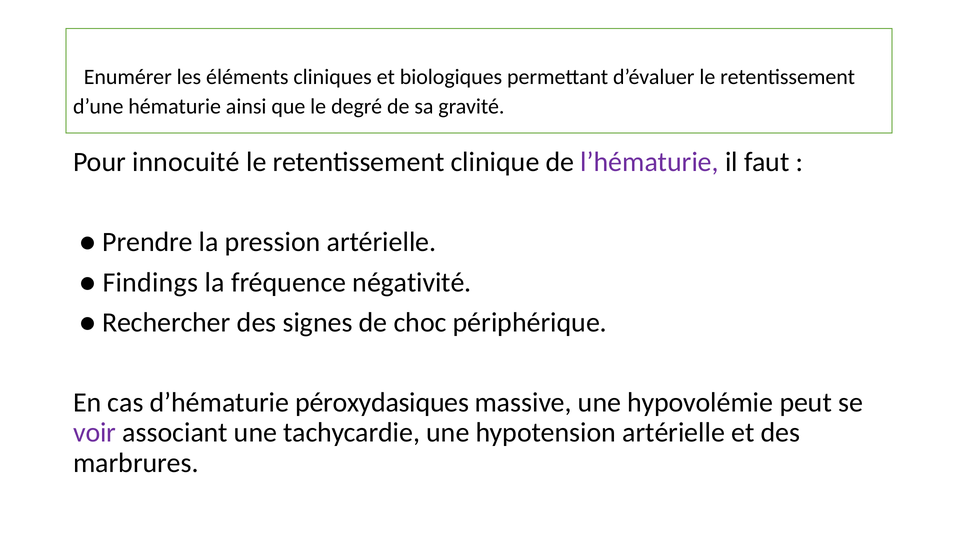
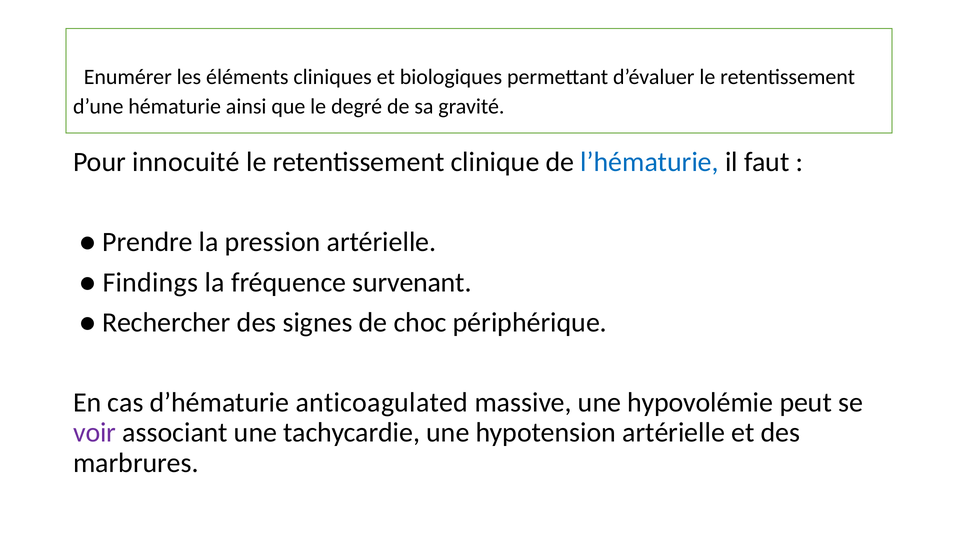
l’hématurie colour: purple -> blue
négativité: négativité -> survenant
péroxydasiques: péroxydasiques -> anticoagulated
